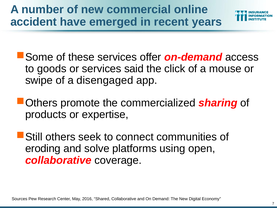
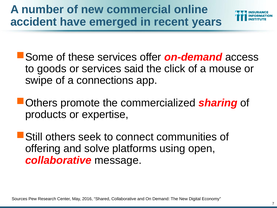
disengaged: disengaged -> connections
eroding: eroding -> offering
coverage: coverage -> message
